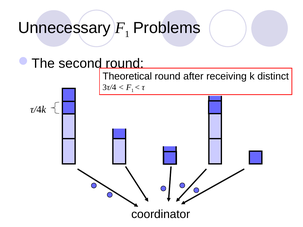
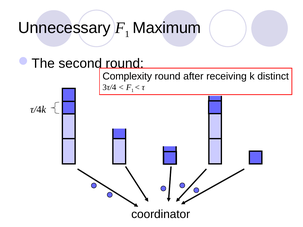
Problems: Problems -> Maximum
Theoretical: Theoretical -> Complexity
